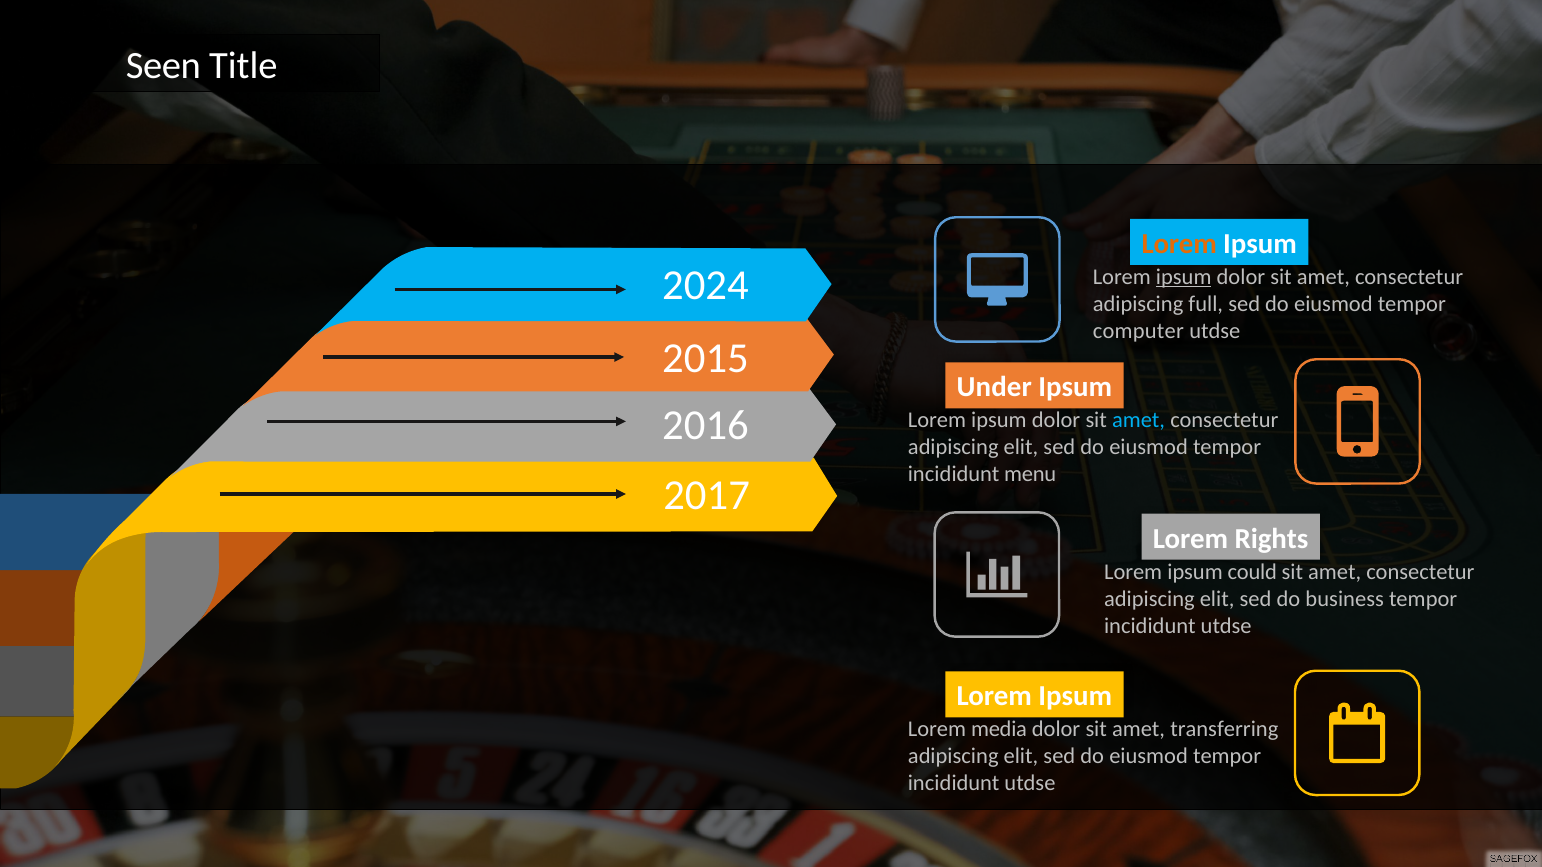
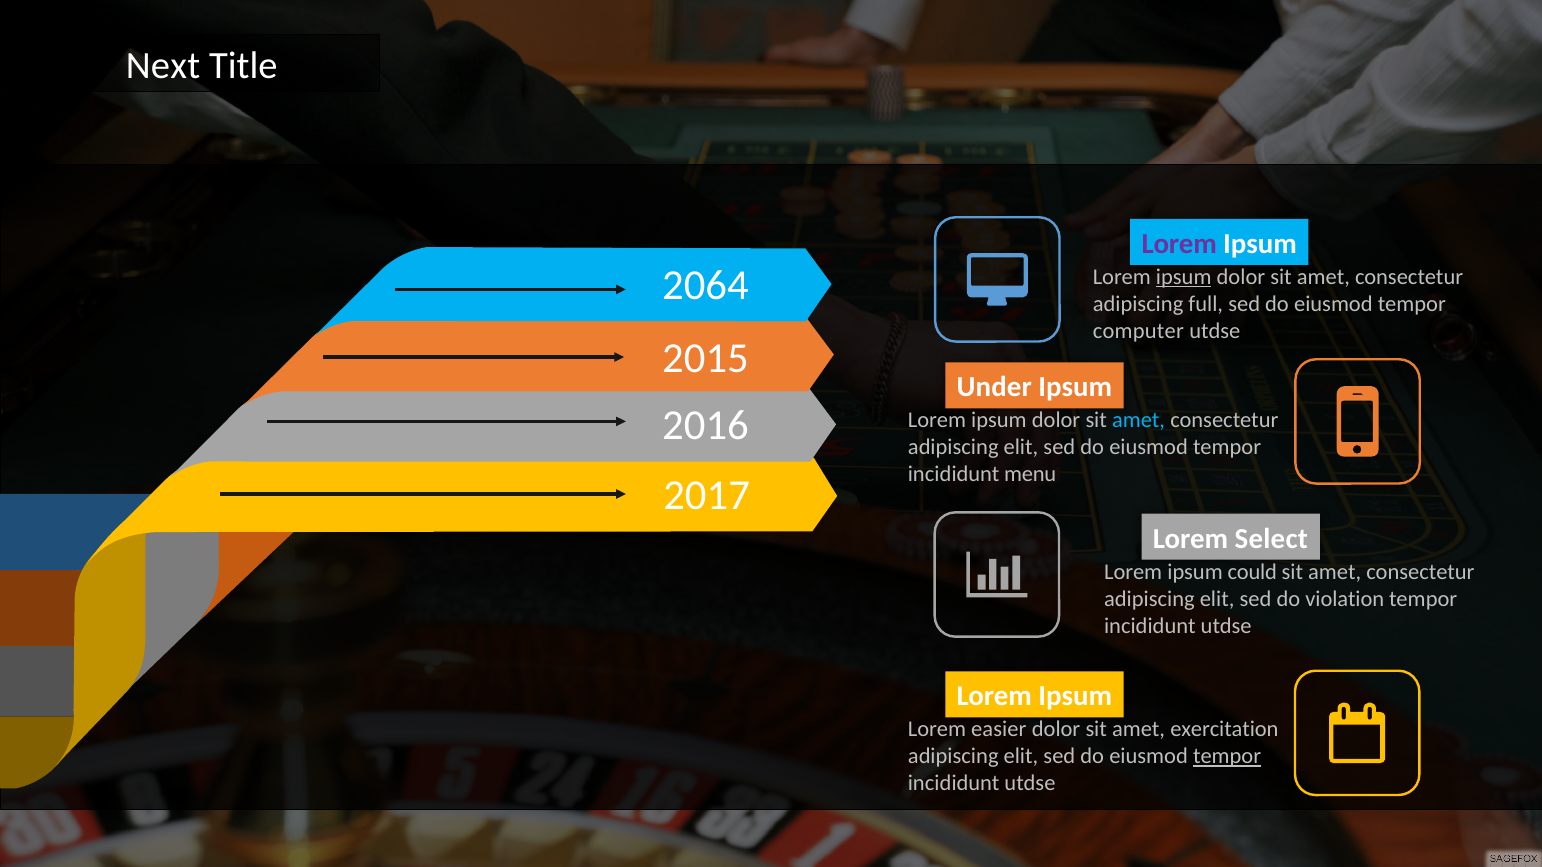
Seen: Seen -> Next
Lorem at (1179, 244) colour: orange -> purple
2024: 2024 -> 2064
Rights: Rights -> Select
business: business -> violation
media: media -> easier
transferring: transferring -> exercitation
tempor at (1227, 757) underline: none -> present
